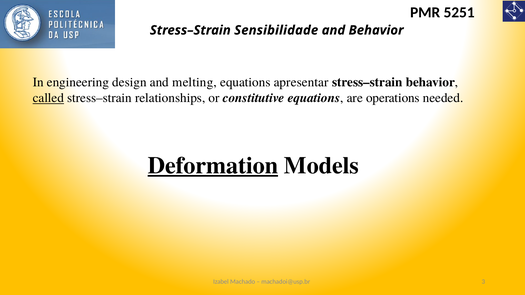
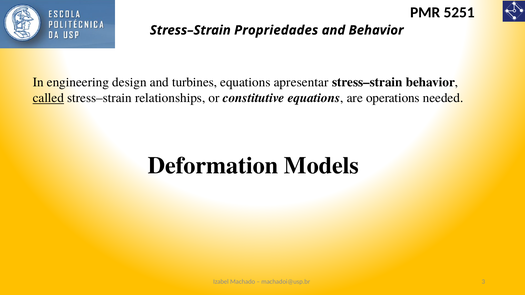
Sensibilidade: Sensibilidade -> Propriedades
melting: melting -> turbines
Deformation underline: present -> none
